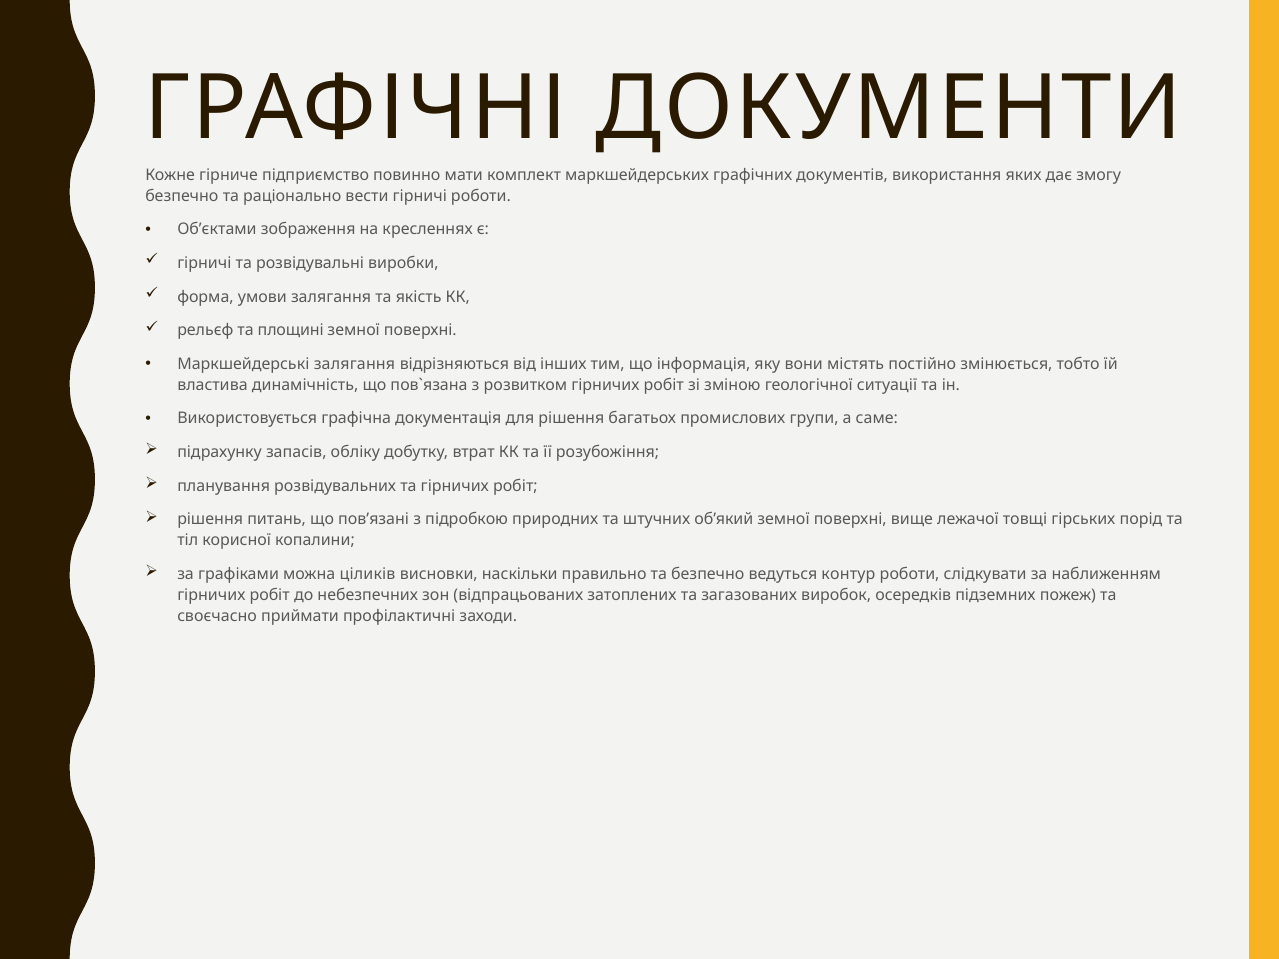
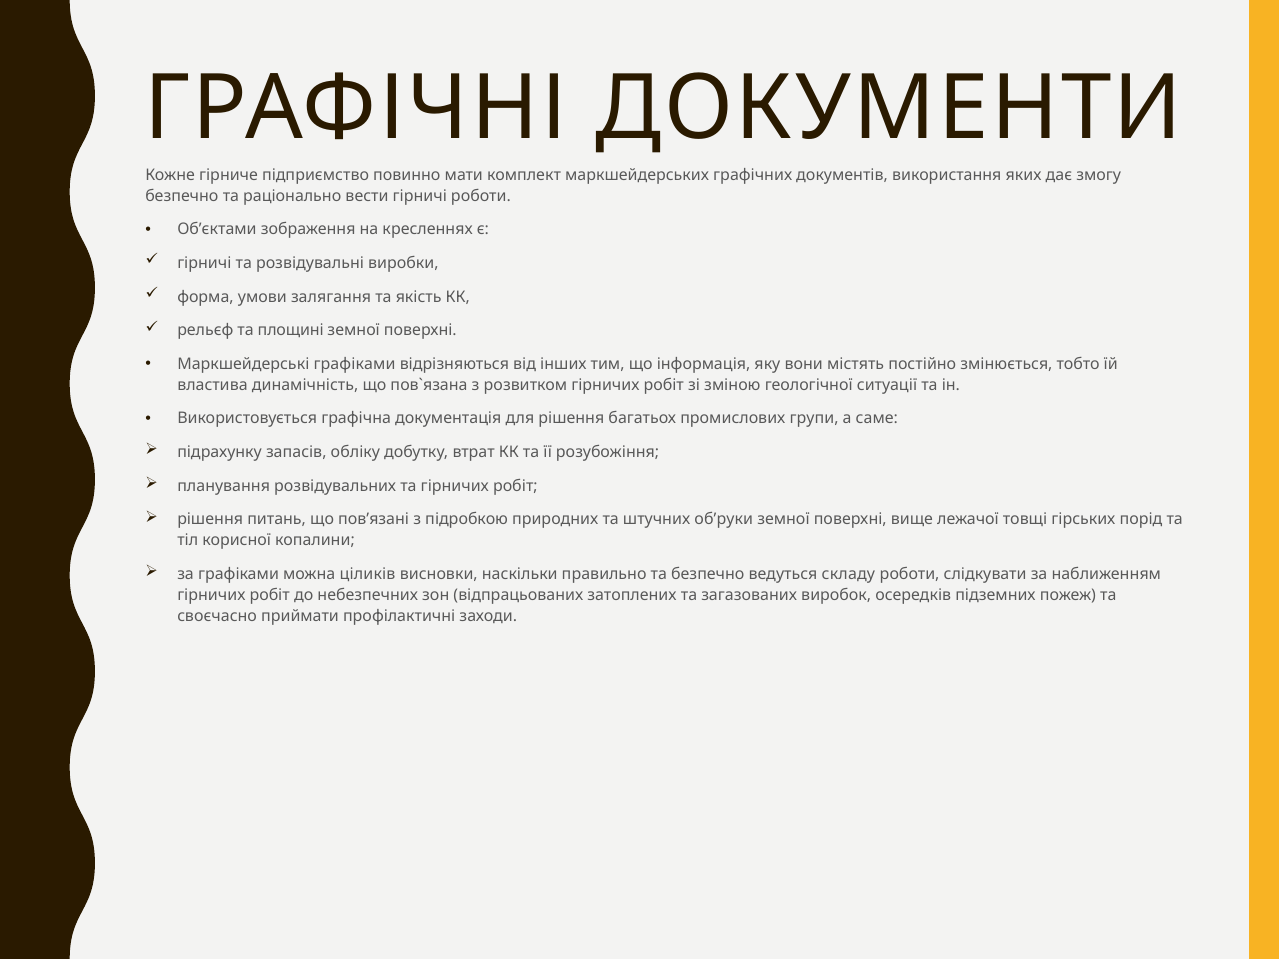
Маркшейдерські залягання: залягання -> графіками
об’який: об’який -> об’руки
контур: контур -> складу
